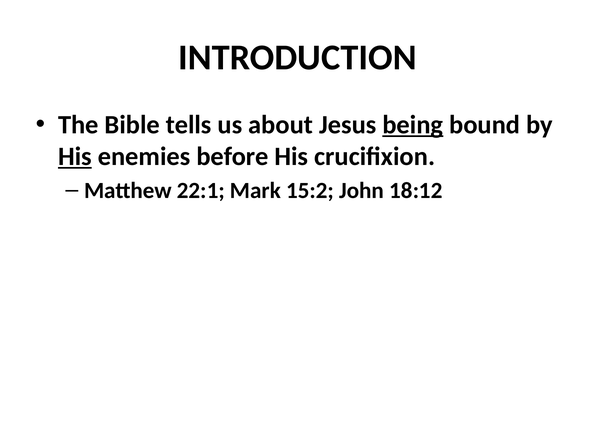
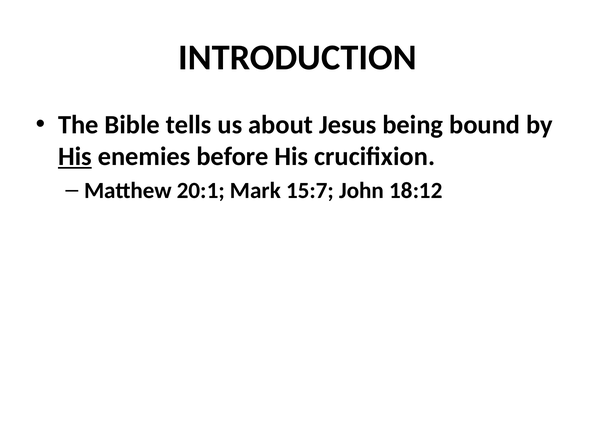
being underline: present -> none
22:1: 22:1 -> 20:1
15:2: 15:2 -> 15:7
